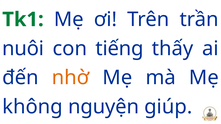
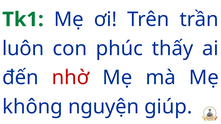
nuôi: nuôi -> luôn
tiếng: tiếng -> phúc
nhờ colour: orange -> red
